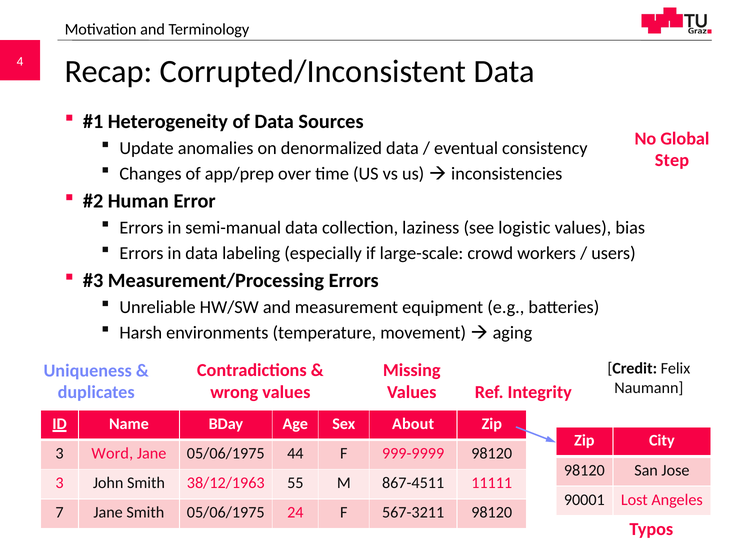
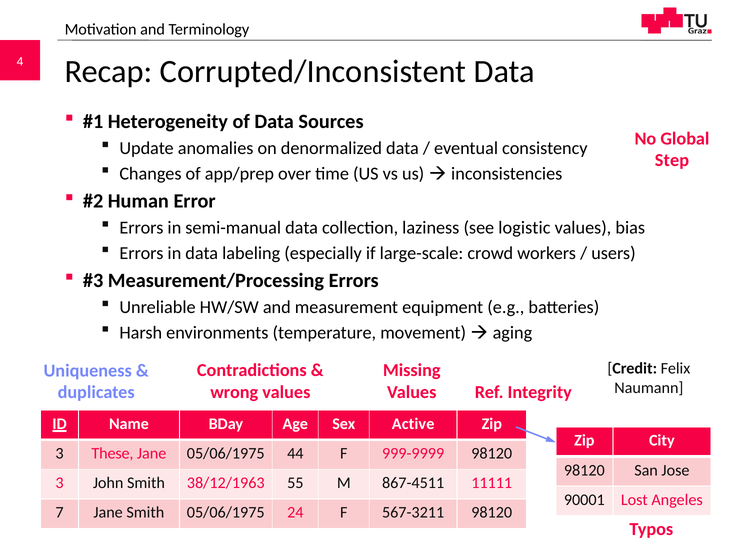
About: About -> Active
Word: Word -> These
